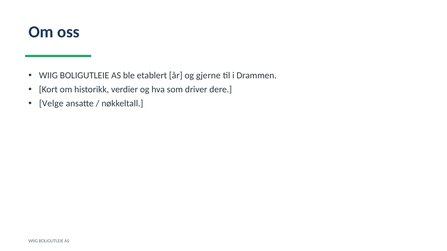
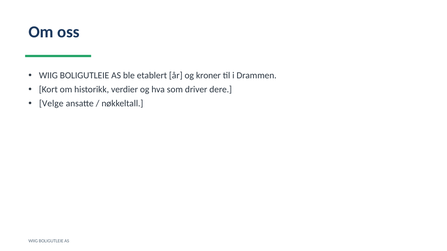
gjerne: gjerne -> kroner
